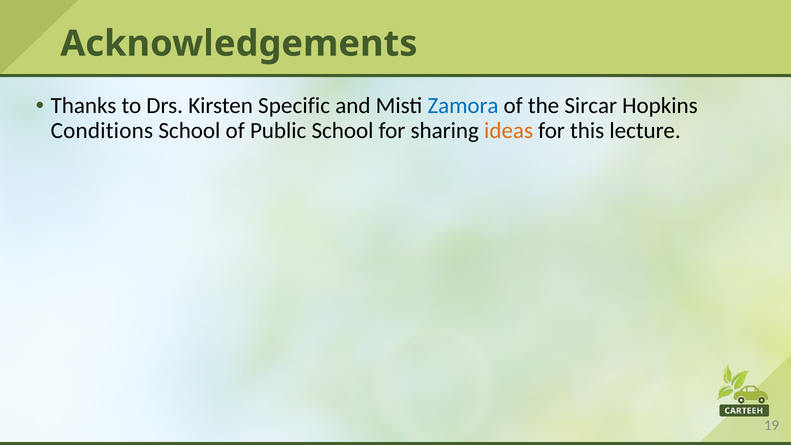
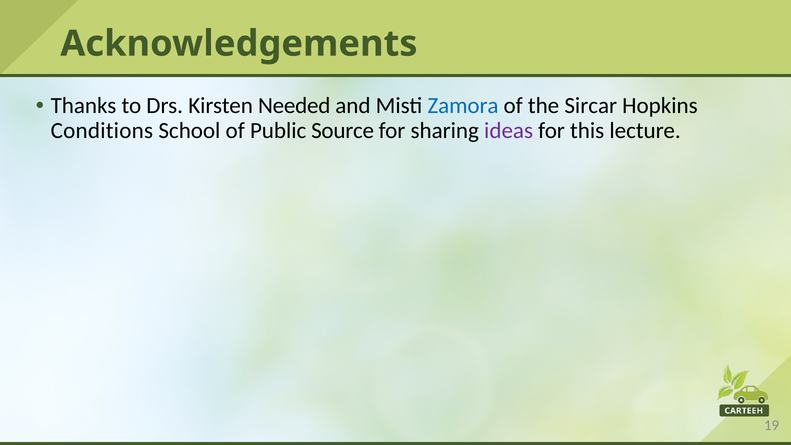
Specific: Specific -> Needed
Public School: School -> Source
ideas colour: orange -> purple
